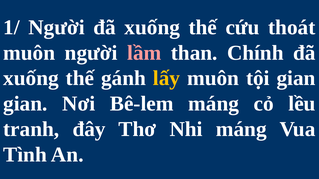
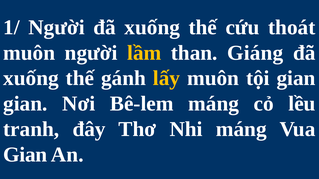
lầm colour: pink -> yellow
Chính: Chính -> Giáng
Tình at (25, 155): Tình -> Gian
